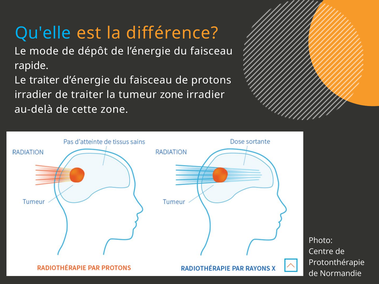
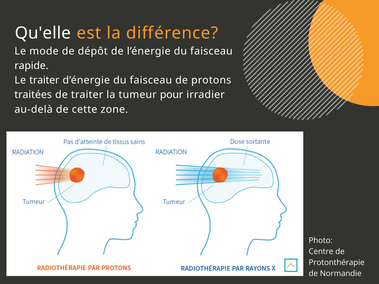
Qu'elle colour: light blue -> white
irradier at (33, 95): irradier -> traitées
tumeur zone: zone -> pour
